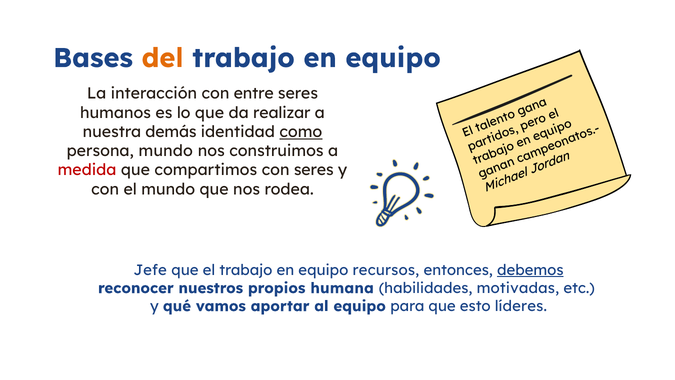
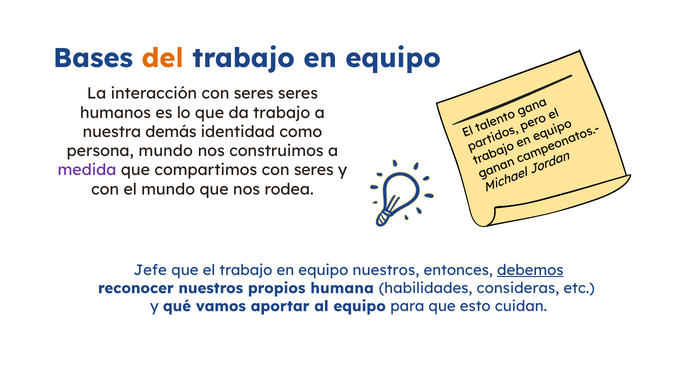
interacción con entre: entre -> seres
da realizar: realizar -> trabajo
como underline: present -> none
medida colour: red -> purple
equipo recursos: recursos -> nuestros
motivadas: motivadas -> consideras
líderes: líderes -> cuidan
